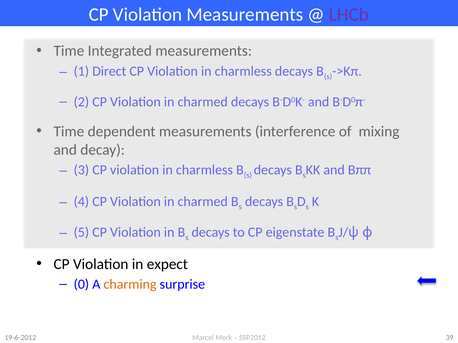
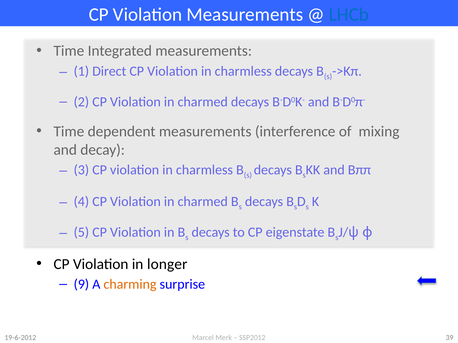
LHCb colour: purple -> blue
expect: expect -> longer
0: 0 -> 9
